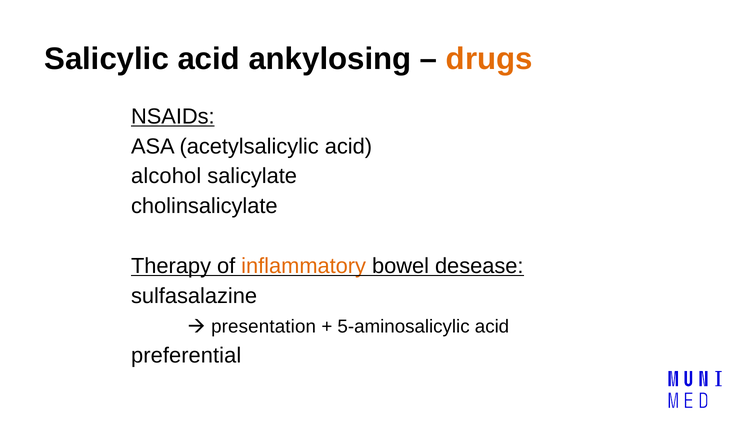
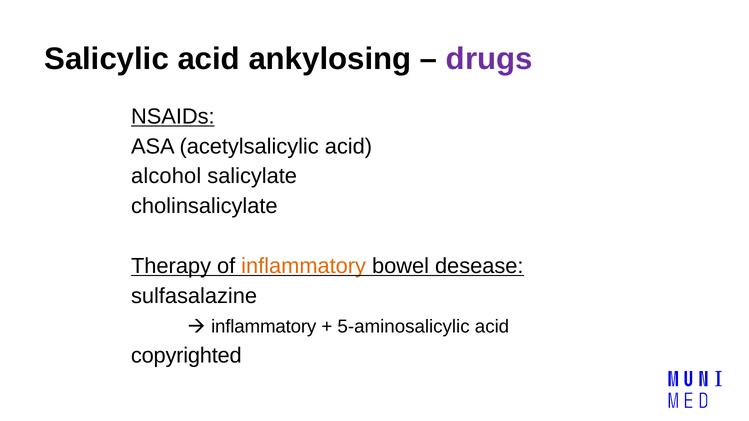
drugs colour: orange -> purple
presentation at (264, 327): presentation -> inflammatory
preferential: preferential -> copyrighted
